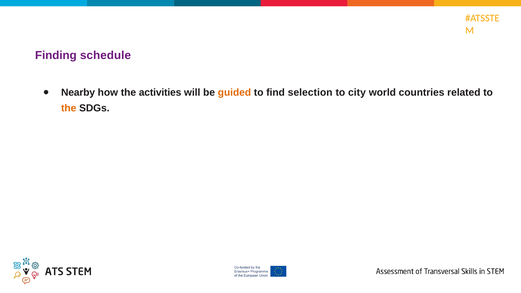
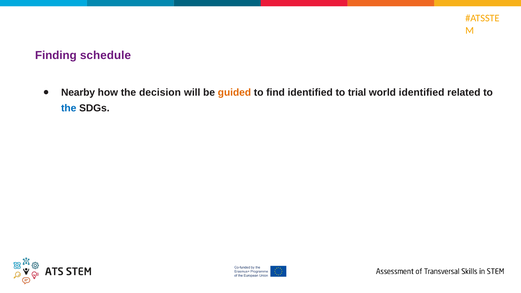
activities: activities -> decision
find selection: selection -> identified
city: city -> trial
world countries: countries -> identified
the at (69, 108) colour: orange -> blue
